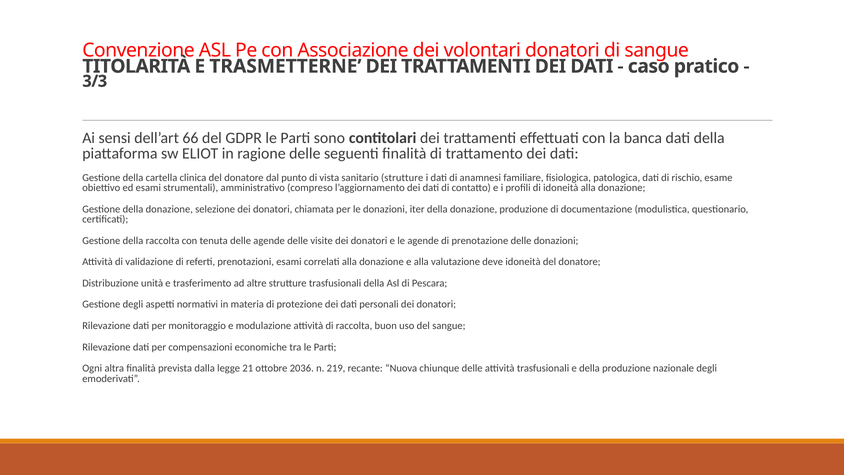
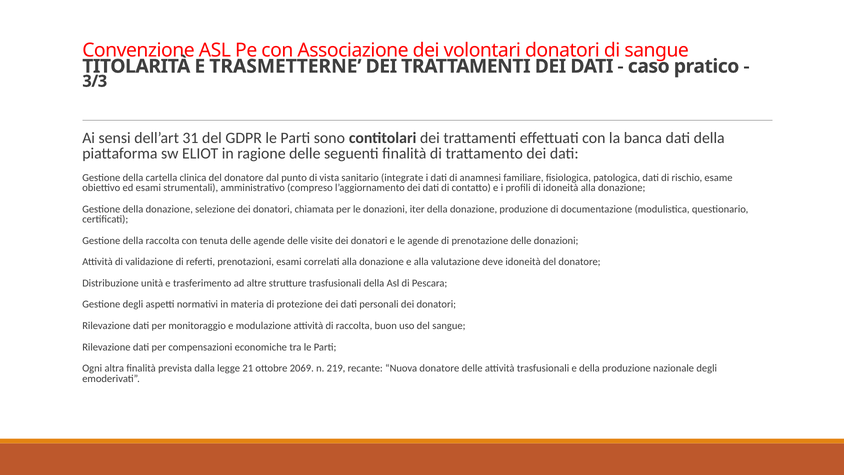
66: 66 -> 31
sanitario strutture: strutture -> integrate
2036: 2036 -> 2069
Nuova chiunque: chiunque -> donatore
